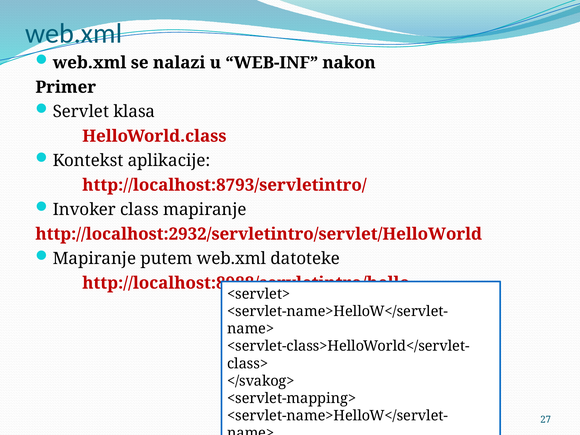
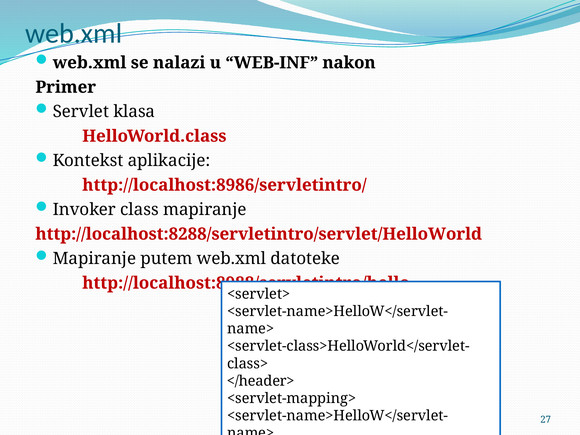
http://localhost:8793/servletintro/: http://localhost:8793/servletintro/ -> http://localhost:8986/servletintro/
http://localhost:2932/servletintro/servlet/HelloWorld: http://localhost:2932/servletintro/servlet/HelloWorld -> http://localhost:8288/servletintro/servlet/HelloWorld
</svakog>: </svakog> -> </header>
